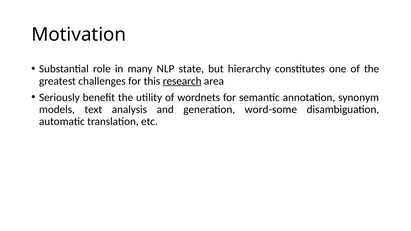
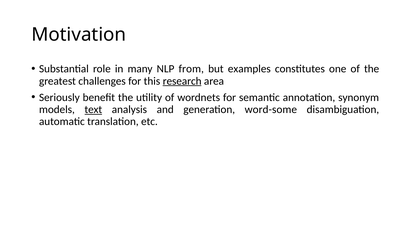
state: state -> from
hierarchy: hierarchy -> examples
text underline: none -> present
